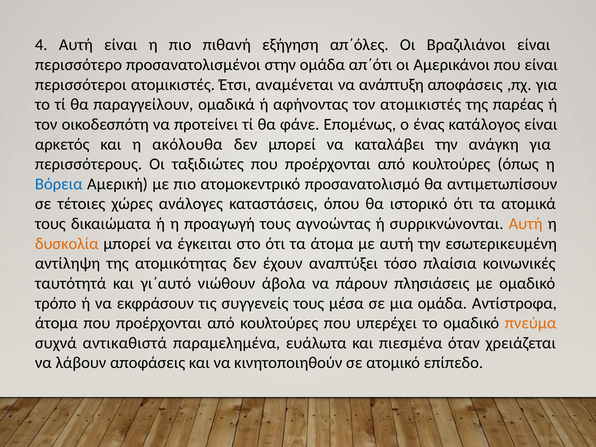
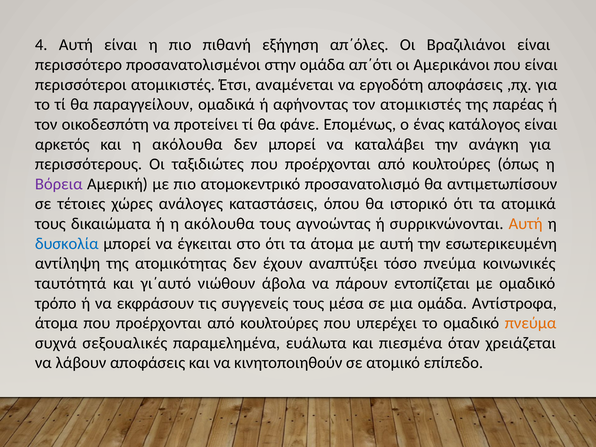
ανάπτυξη: ανάπτυξη -> εργοδότη
Βόρεια colour: blue -> purple
ή η προαγωγή: προαγωγή -> ακόλουθα
δυσκολία colour: orange -> blue
τόσο πλαίσια: πλαίσια -> πνεύμα
πλησιάσεις: πλησιάσεις -> εντοπίζεται
αντικαθιστά: αντικαθιστά -> σεξουαλικές
